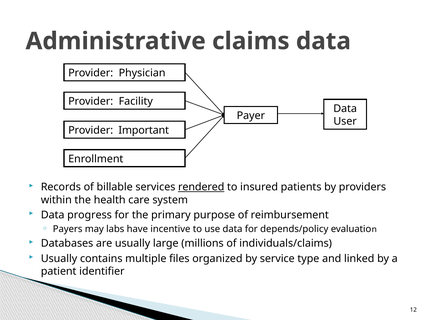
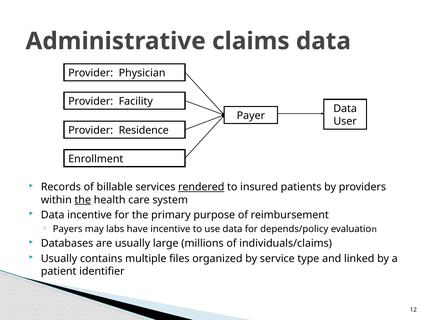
Important: Important -> Residence
the at (83, 200) underline: none -> present
Data progress: progress -> incentive
